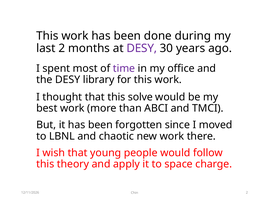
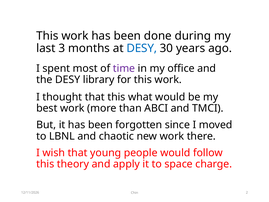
last 2: 2 -> 3
DESY at (142, 48) colour: purple -> blue
solve: solve -> what
